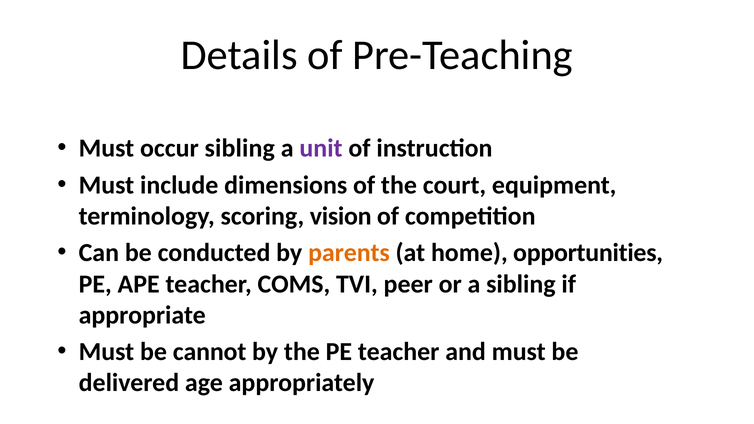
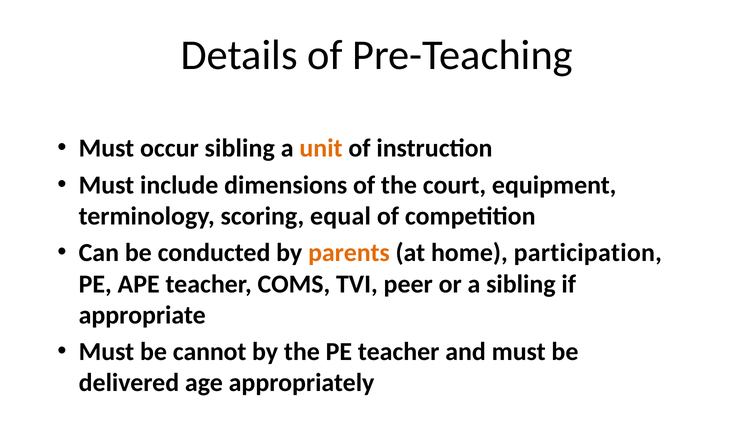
unit colour: purple -> orange
vision: vision -> equal
opportunities: opportunities -> participation
